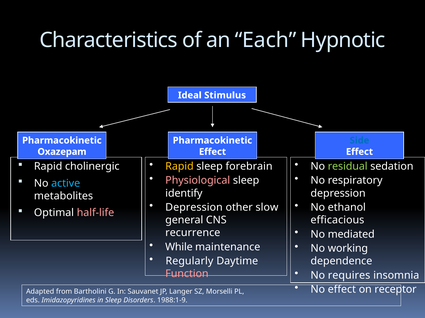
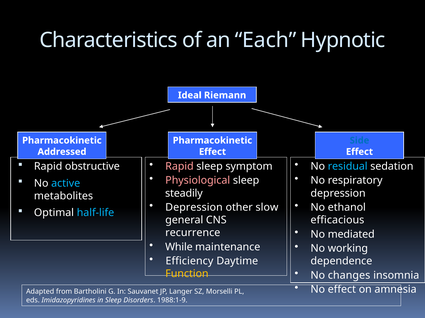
Stimulus: Stimulus -> Riemann
Oxazepam: Oxazepam -> Addressed
Rapid at (180, 167) colour: yellow -> pink
forebrain: forebrain -> symptom
residual colour: light green -> light blue
cholinergic: cholinergic -> obstructive
identify: identify -> steadily
half-life colour: pink -> light blue
Regularly: Regularly -> Efficiency
requires: requires -> changes
Function colour: pink -> yellow
receptor: receptor -> amnesia
